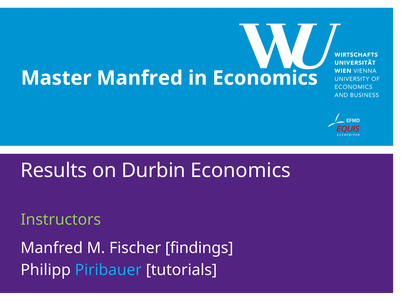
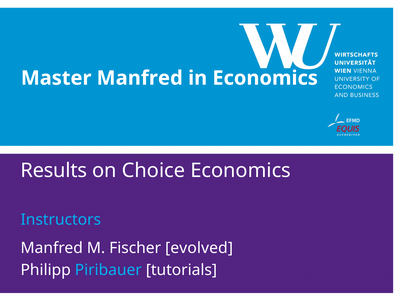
Durbin: Durbin -> Choice
Instructors colour: light green -> light blue
findings: findings -> evolved
